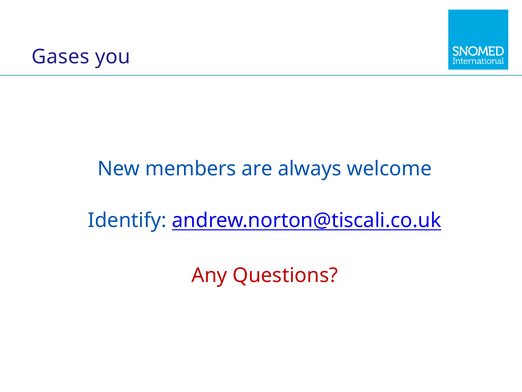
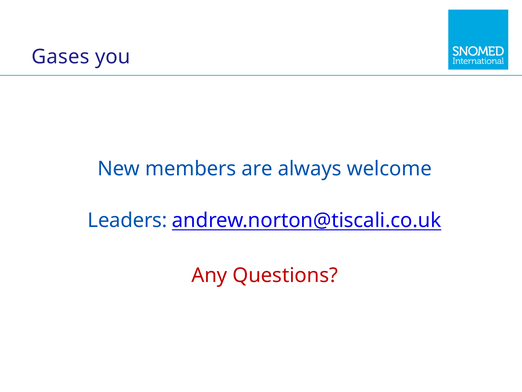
Identify: Identify -> Leaders
